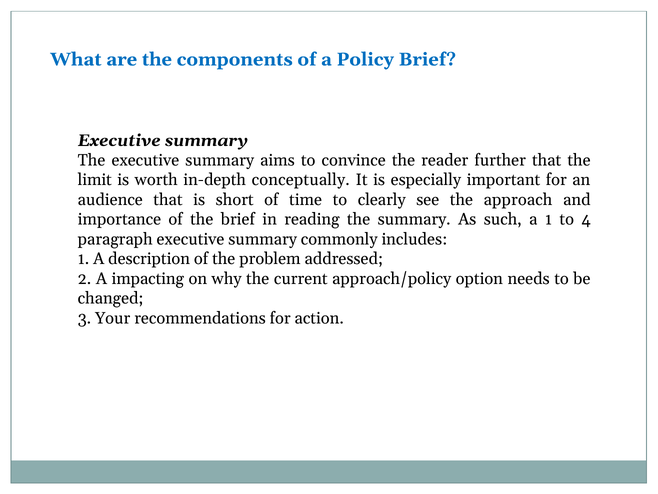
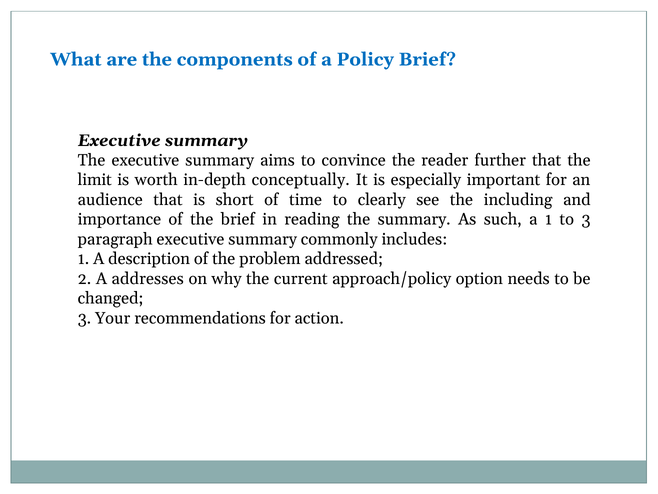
approach: approach -> including
to 4: 4 -> 3
impacting: impacting -> addresses
